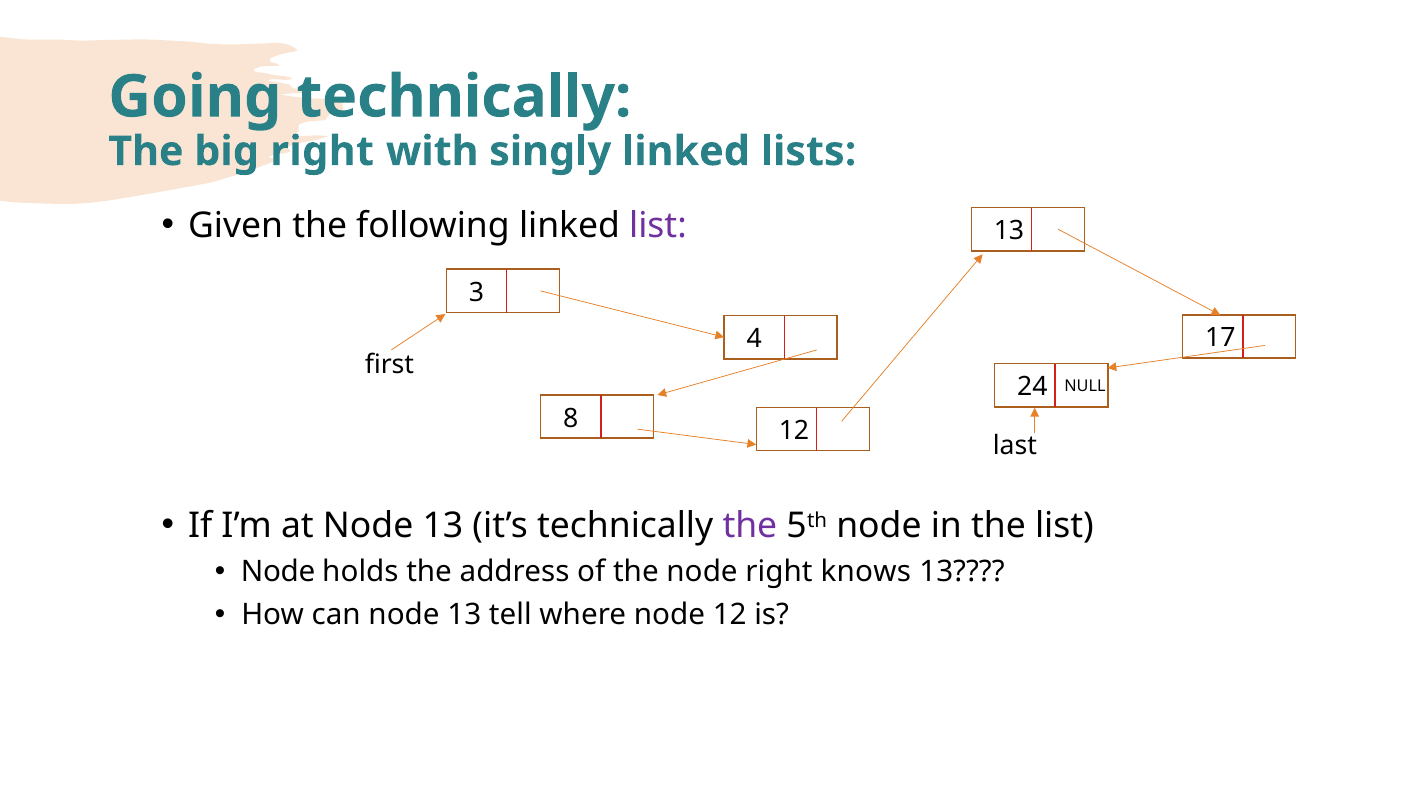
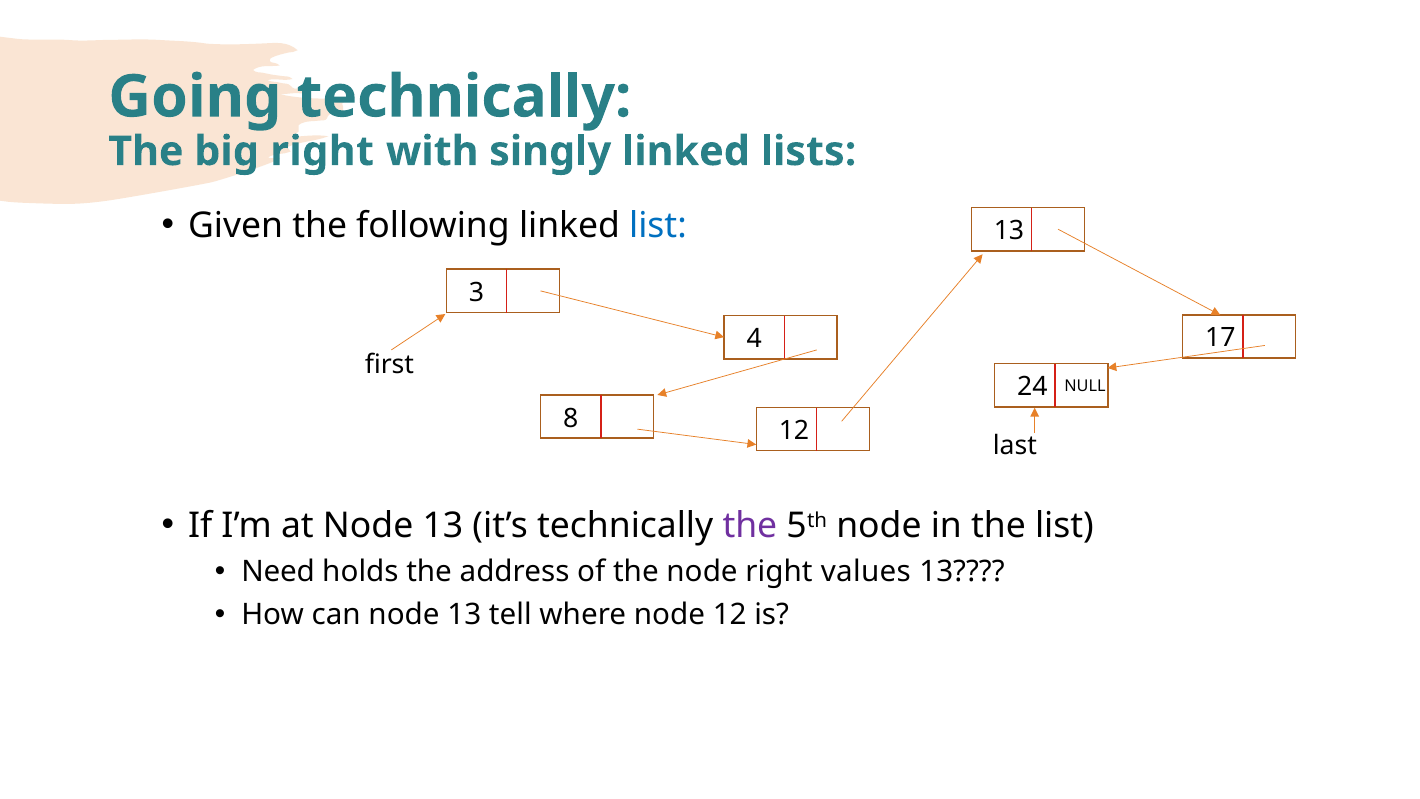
list at (658, 226) colour: purple -> blue
Node at (278, 572): Node -> Need
knows: knows -> values
